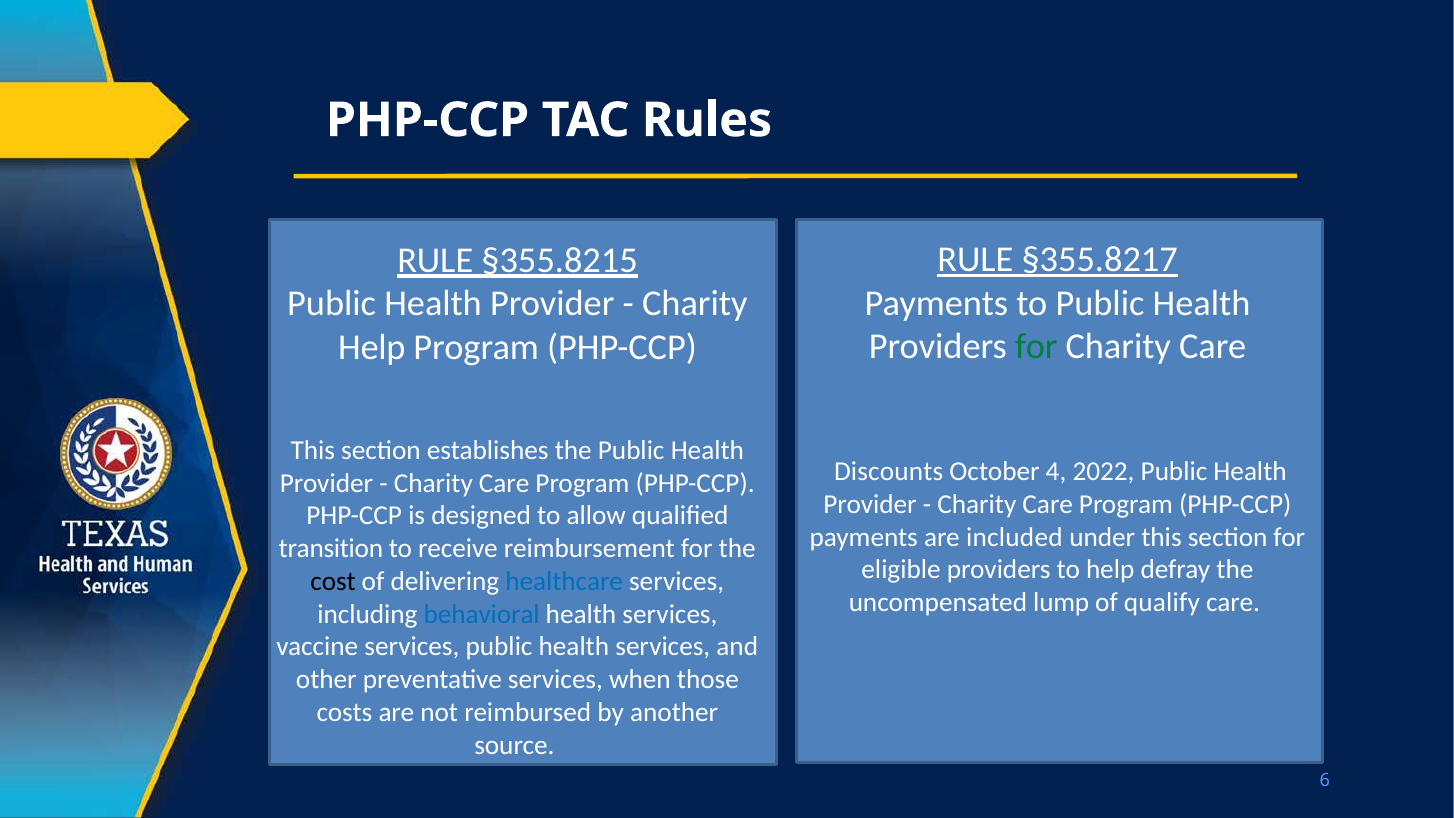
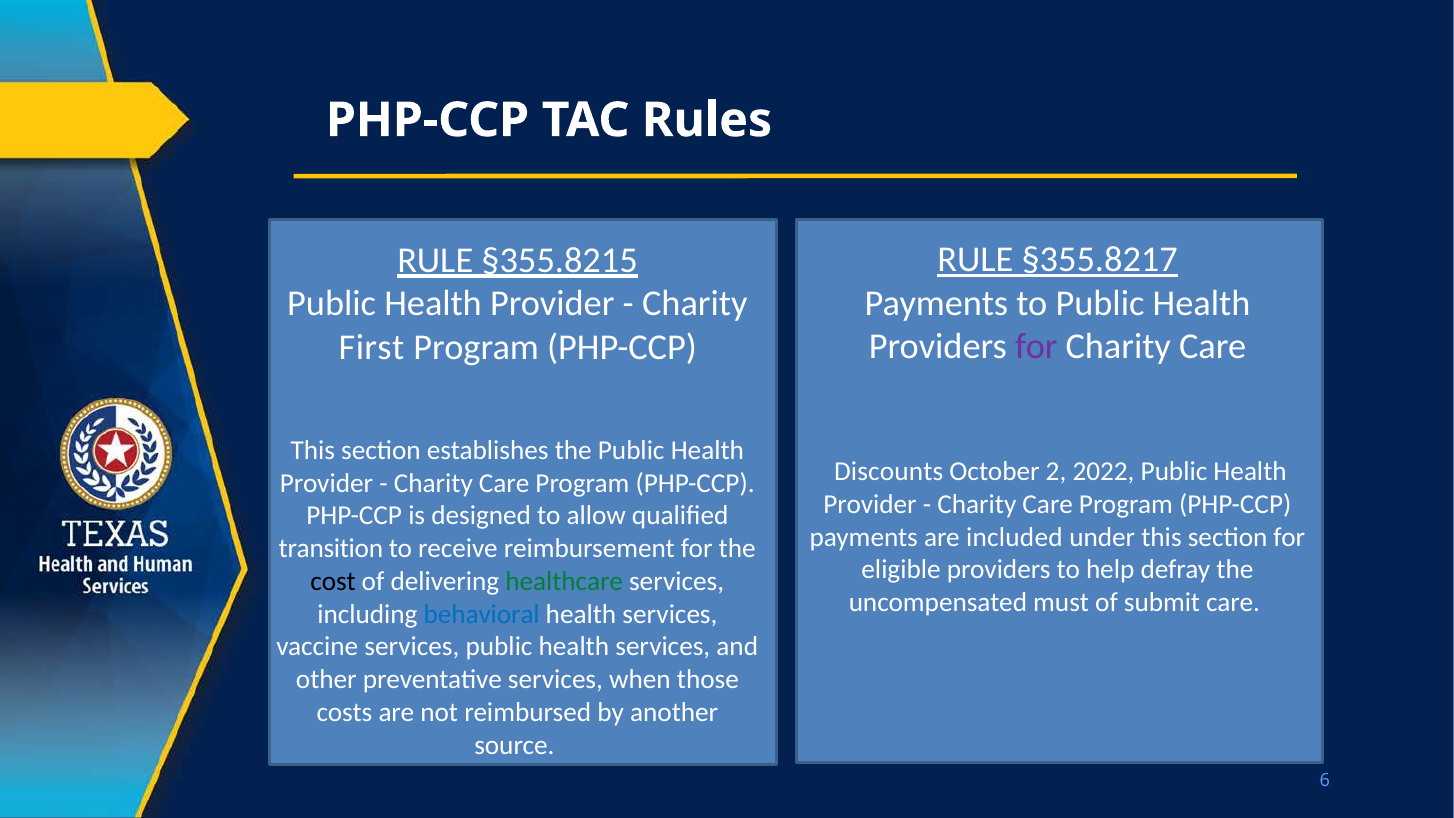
for at (1036, 347) colour: green -> purple
Help at (372, 348): Help -> First
4: 4 -> 2
healthcare colour: blue -> green
lump: lump -> must
qualify: qualify -> submit
